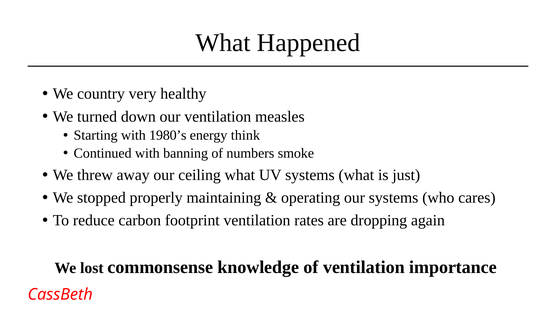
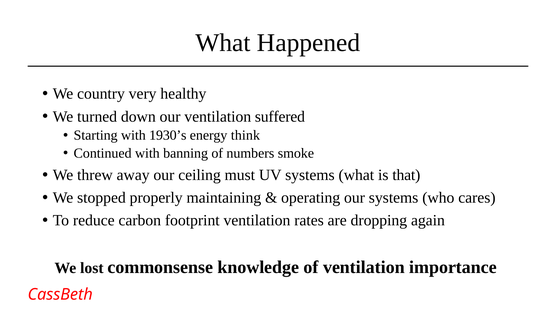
measles: measles -> suffered
1980’s: 1980’s -> 1930’s
ceiling what: what -> must
just: just -> that
